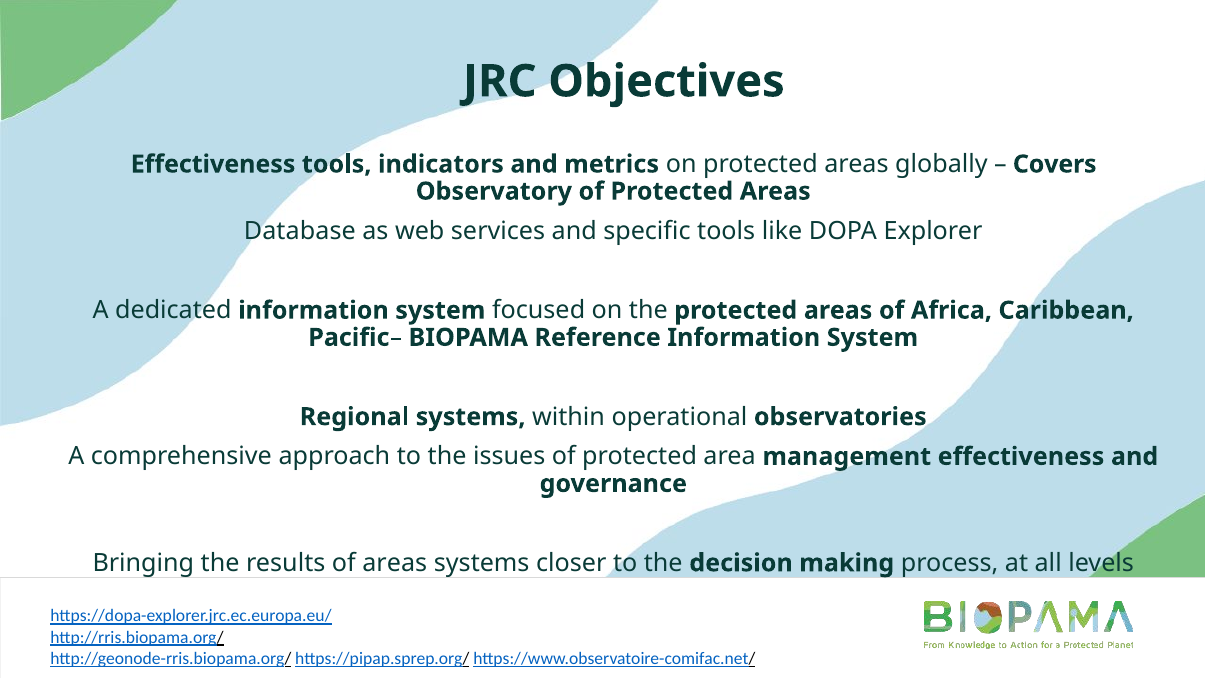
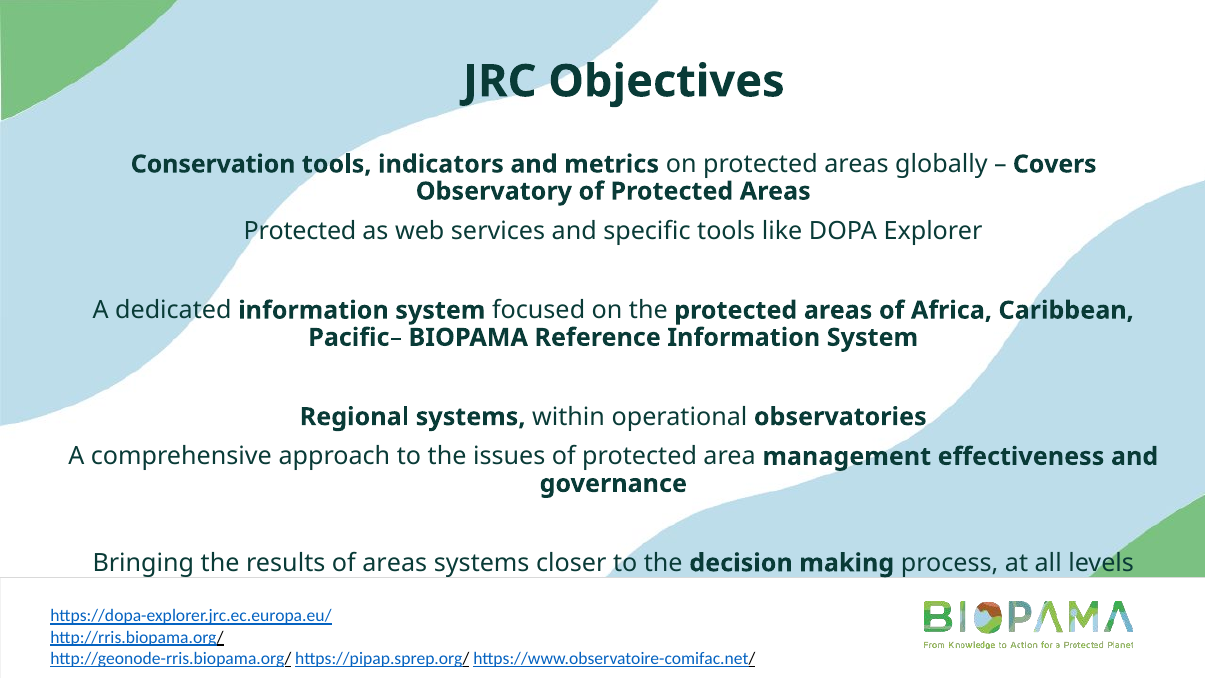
Effectiveness at (213, 164): Effectiveness -> Conservation
Database at (300, 231): Database -> Protected
